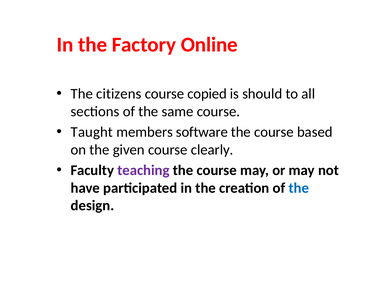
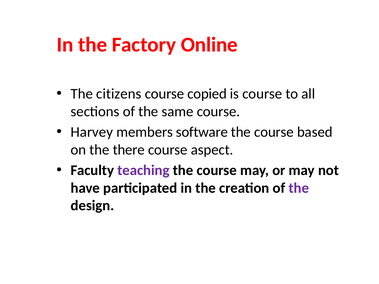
is should: should -> course
Taught: Taught -> Harvey
given: given -> there
clearly: clearly -> aspect
the at (299, 188) colour: blue -> purple
